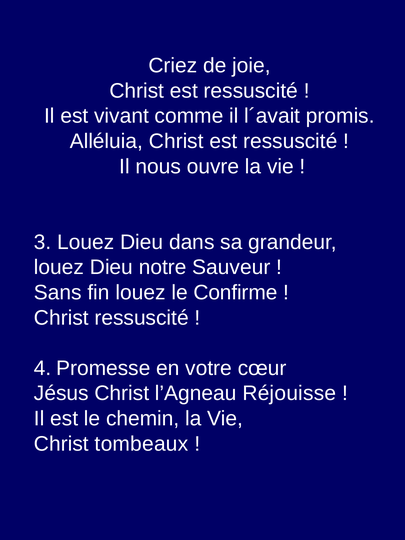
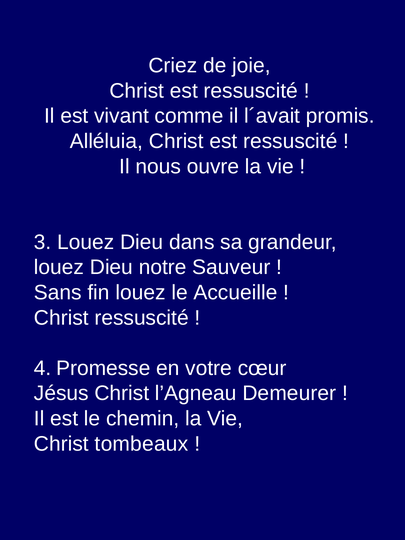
Confirme: Confirme -> Accueille
Réjouisse: Réjouisse -> Demeurer
